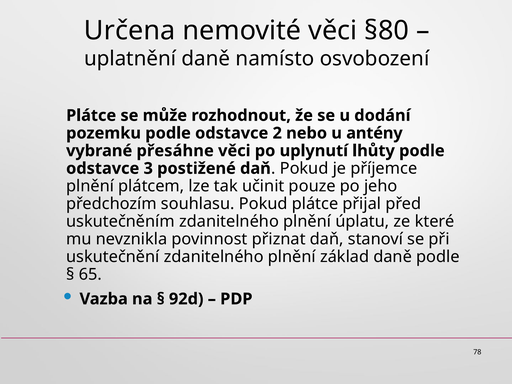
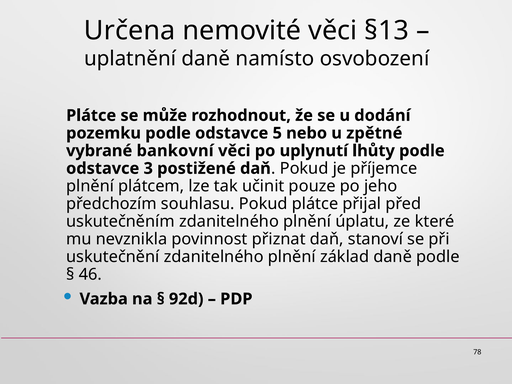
§80: §80 -> §13
2: 2 -> 5
antény: antény -> zpětné
přesáhne: přesáhne -> bankovní
65: 65 -> 46
